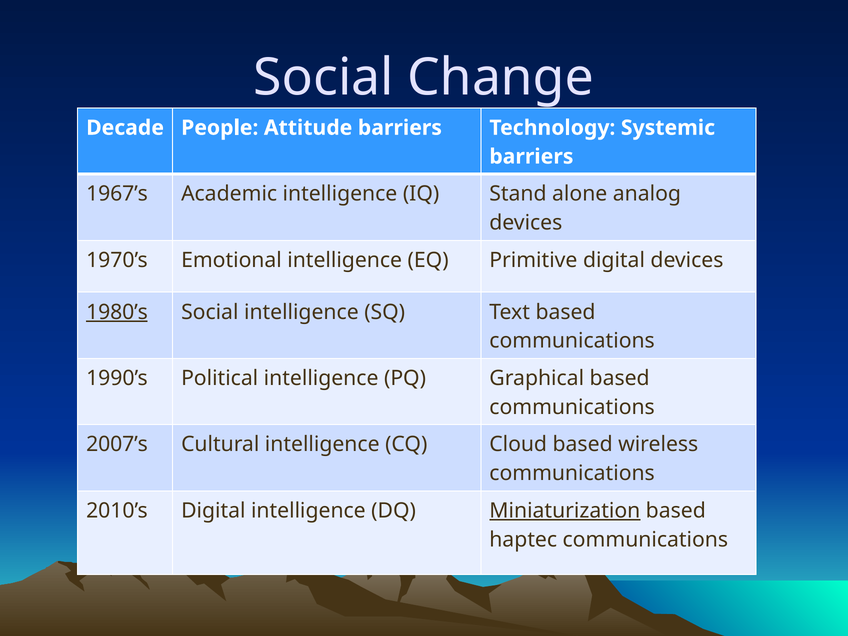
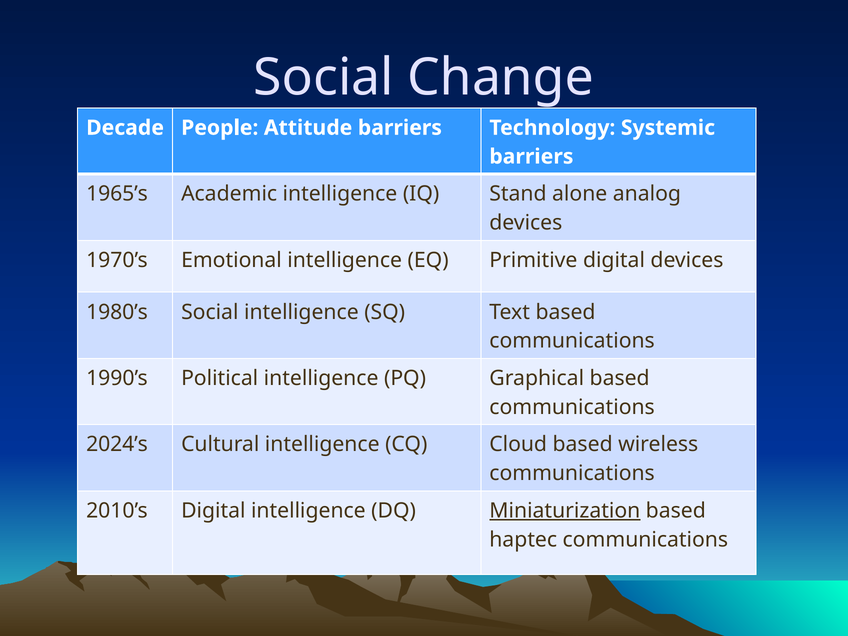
1967’s: 1967’s -> 1965’s
1980’s underline: present -> none
2007’s: 2007’s -> 2024’s
